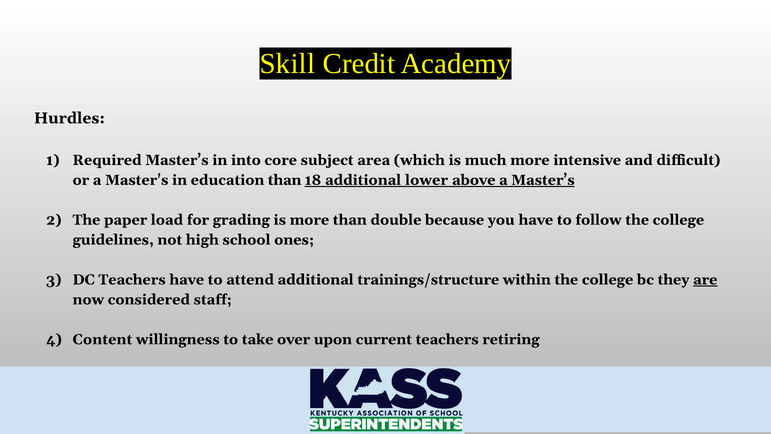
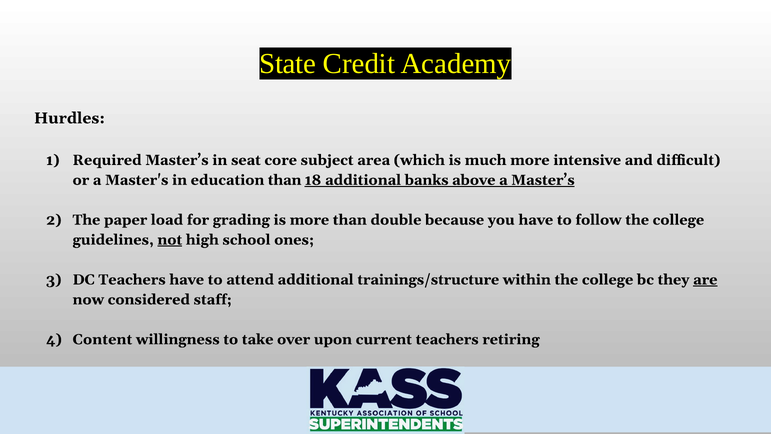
Skill: Skill -> State
into: into -> seat
lower: lower -> banks
not underline: none -> present
